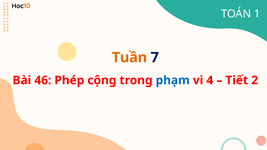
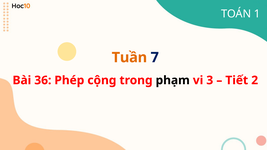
46: 46 -> 36
phạm colour: blue -> black
4: 4 -> 3
